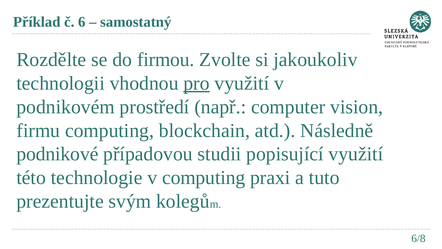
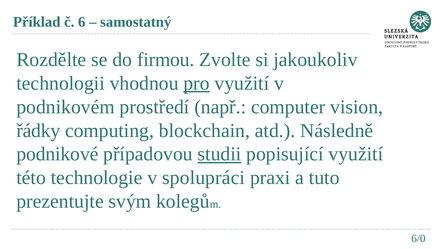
firmu: firmu -> řádky
studii underline: none -> present
v computing: computing -> spolupráci
6/8: 6/8 -> 6/0
